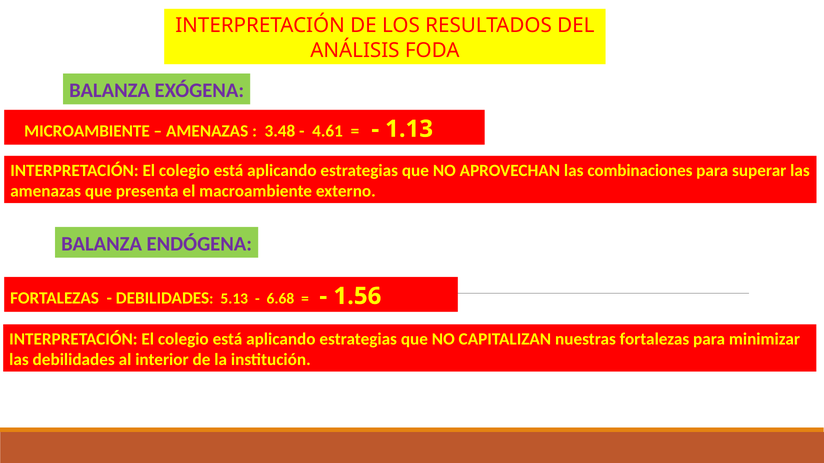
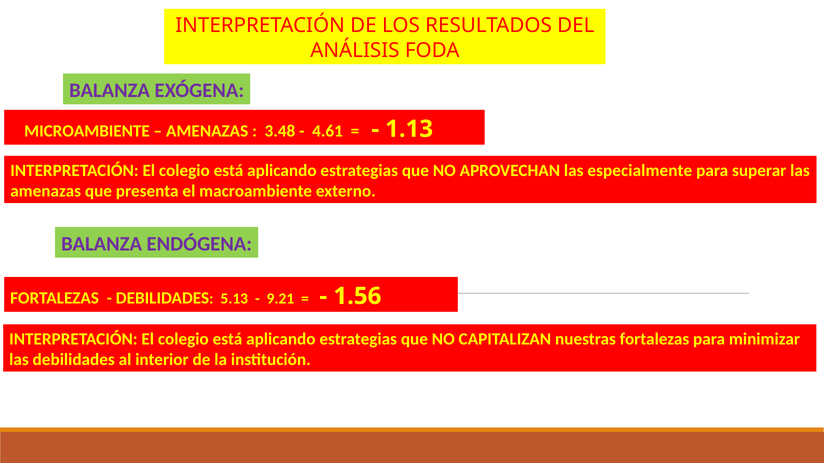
combinaciones: combinaciones -> especialmente
6.68: 6.68 -> 9.21
